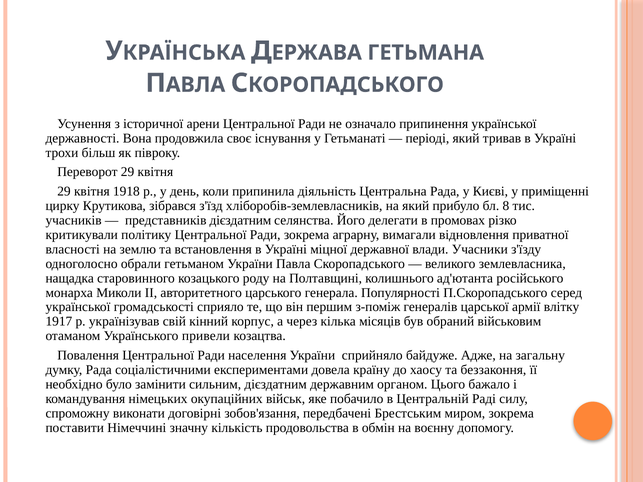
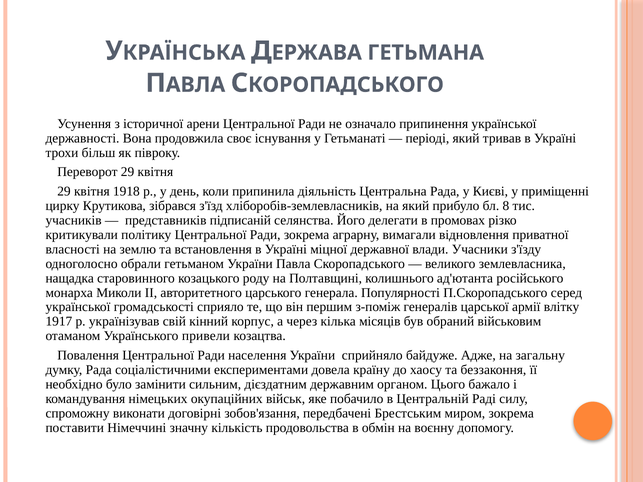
представників дієздатним: дієздатним -> підписаній
